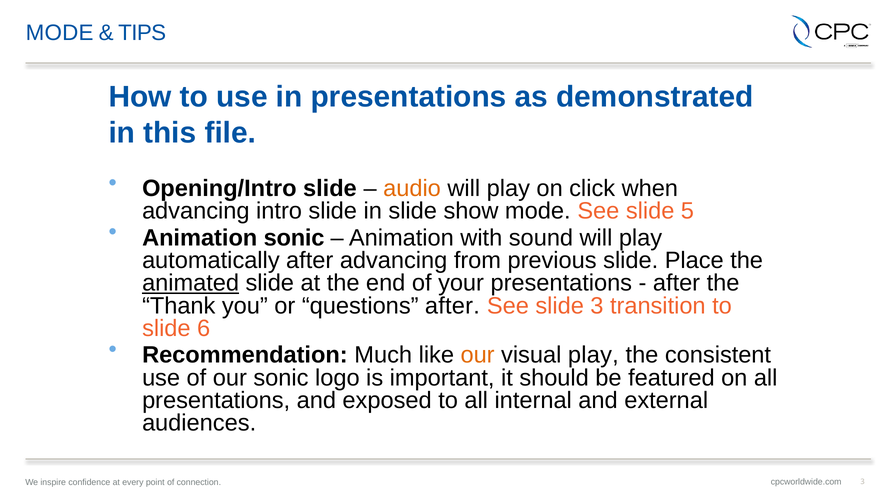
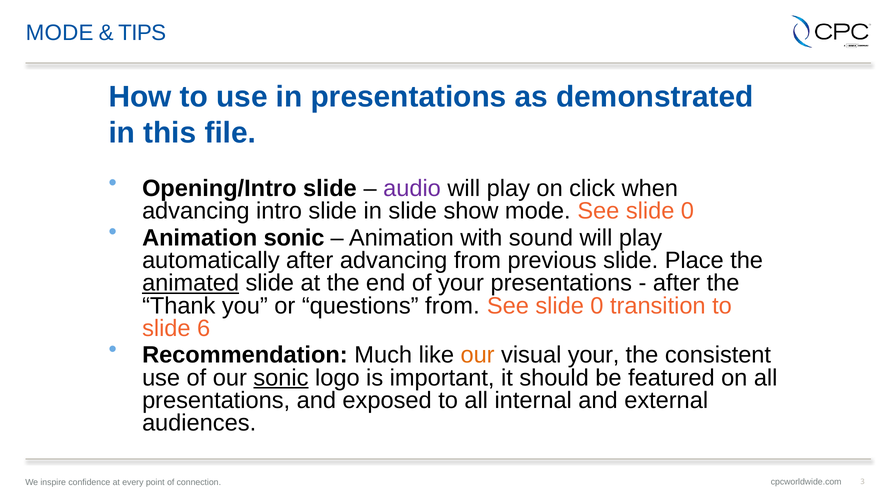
audio colour: orange -> purple
mode See slide 5: 5 -> 0
questions after: after -> from
3 at (597, 306): 3 -> 0
visual play: play -> your
sonic at (281, 378) underline: none -> present
